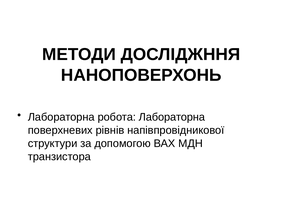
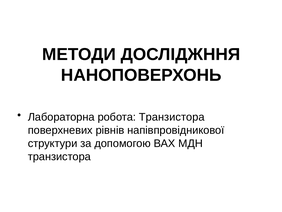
робота Лабораторна: Лабораторна -> Транзистора
